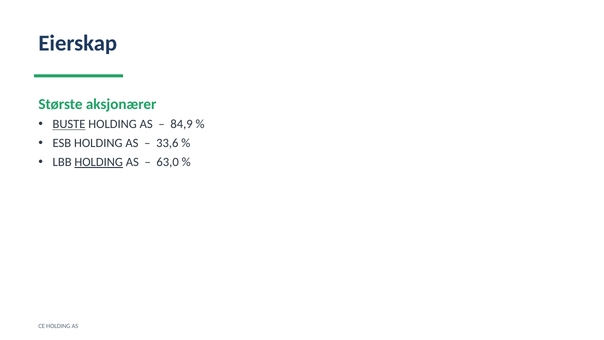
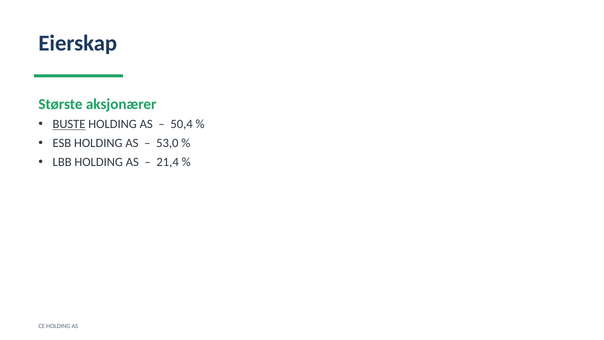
84,9: 84,9 -> 50,4
33,6: 33,6 -> 53,0
HOLDING at (99, 162) underline: present -> none
63,0: 63,0 -> 21,4
